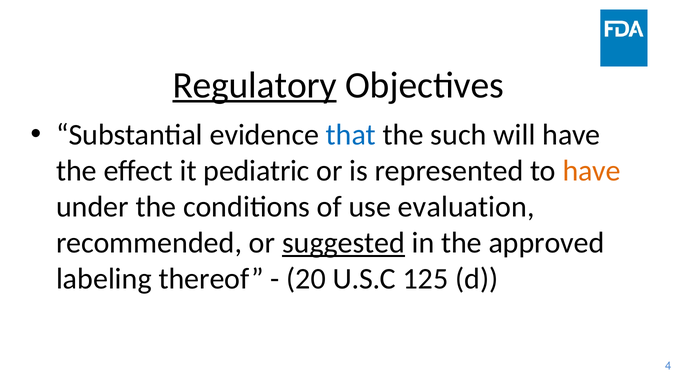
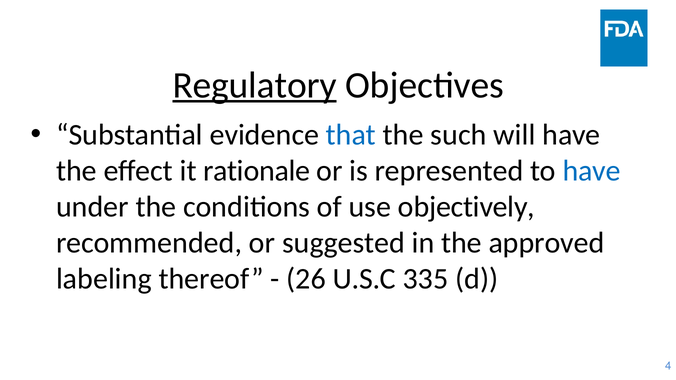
pediatric: pediatric -> rationale
have at (592, 171) colour: orange -> blue
evaluation: evaluation -> objectively
suggested underline: present -> none
20: 20 -> 26
125: 125 -> 335
